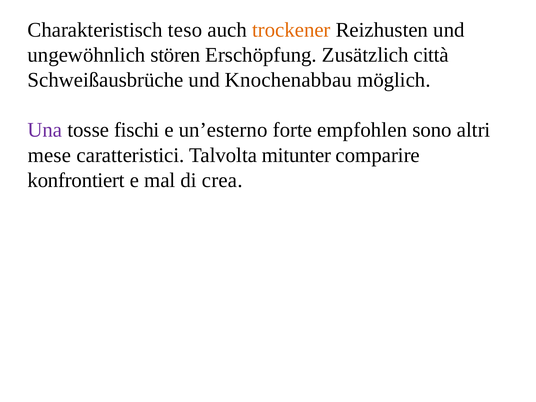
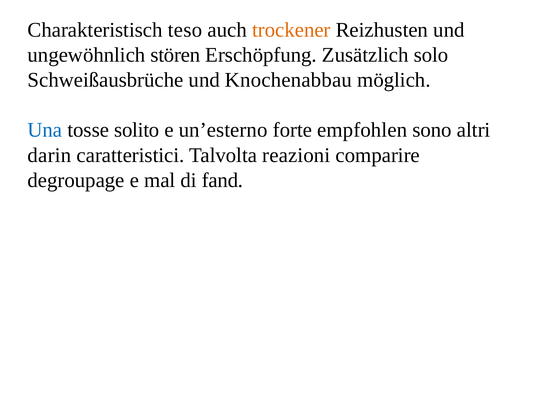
città: città -> solo
Una colour: purple -> blue
fischi: fischi -> solito
mese: mese -> darin
mitunter: mitunter -> reazioni
konfrontiert: konfrontiert -> degroupage
crea: crea -> fand
